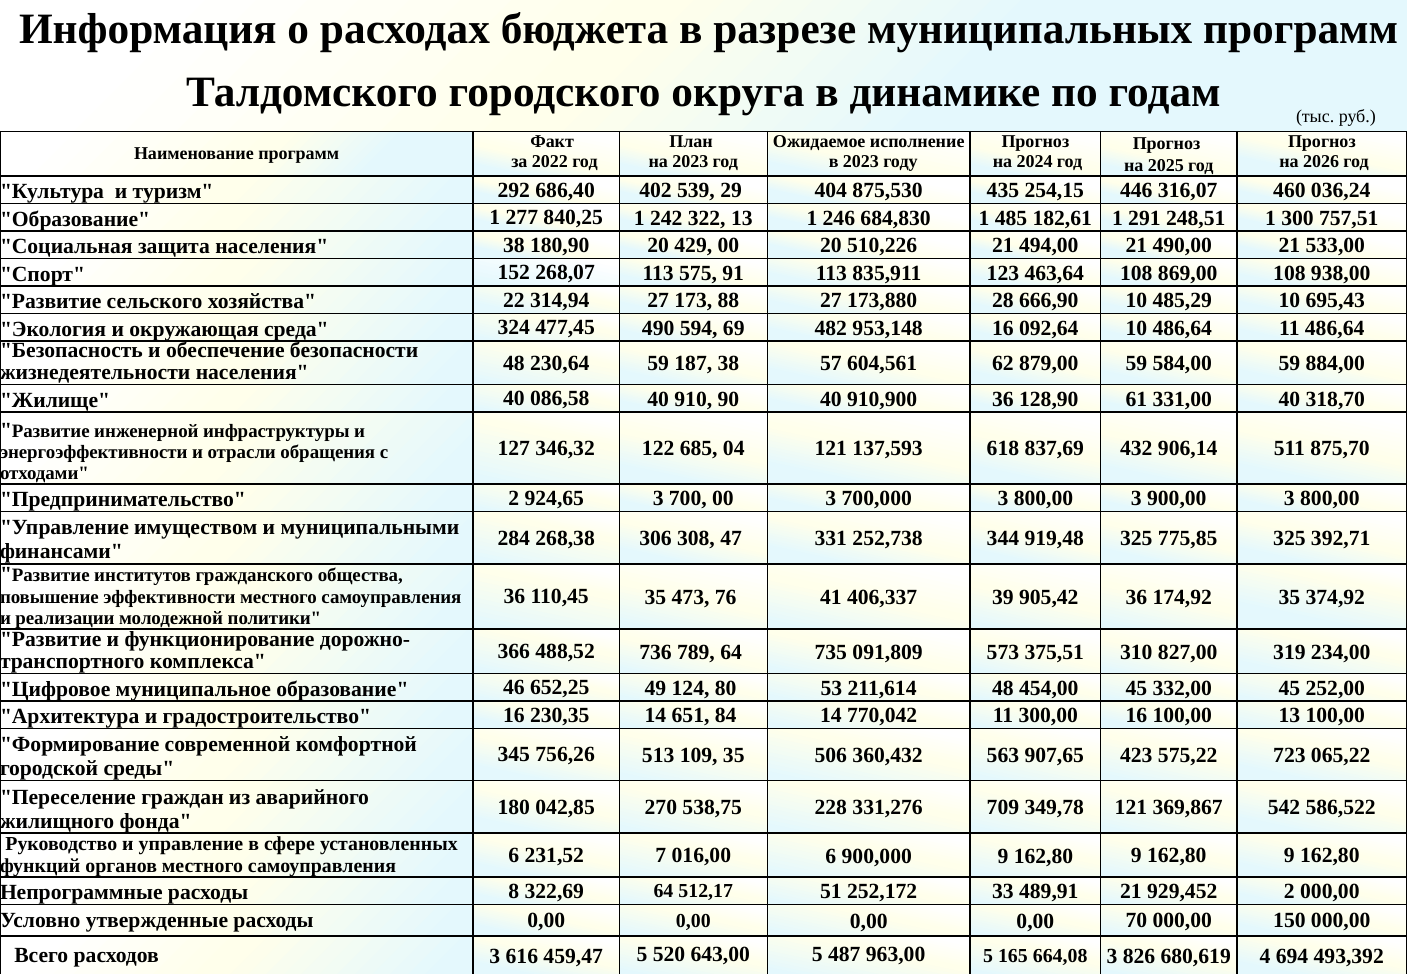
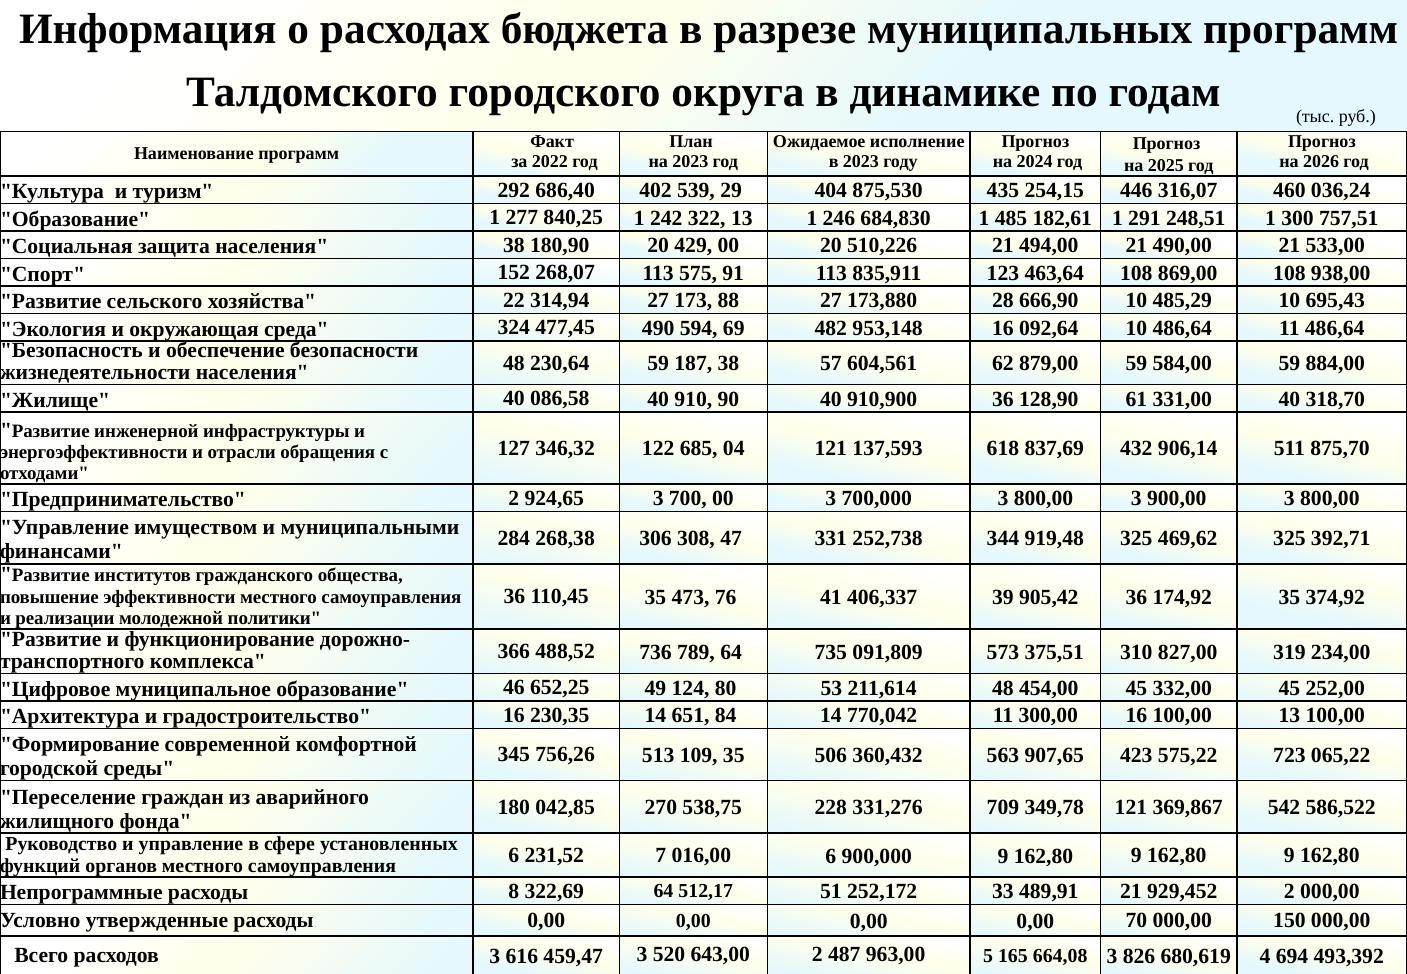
775,85: 775,85 -> 469,62
459,47 5: 5 -> 3
643,00 5: 5 -> 2
